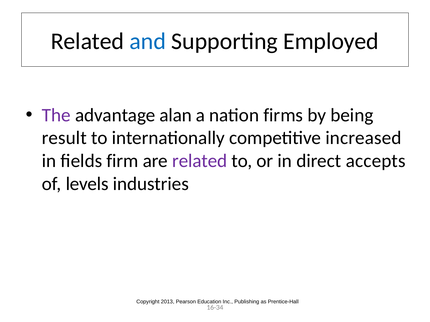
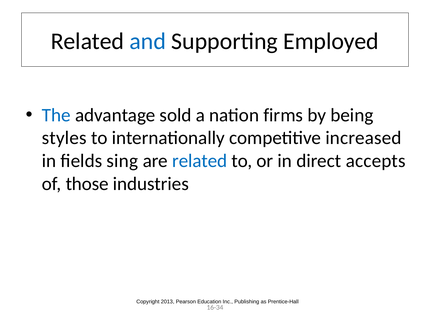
The colour: purple -> blue
alan: alan -> sold
result: result -> styles
firm: firm -> sing
related at (200, 161) colour: purple -> blue
levels: levels -> those
